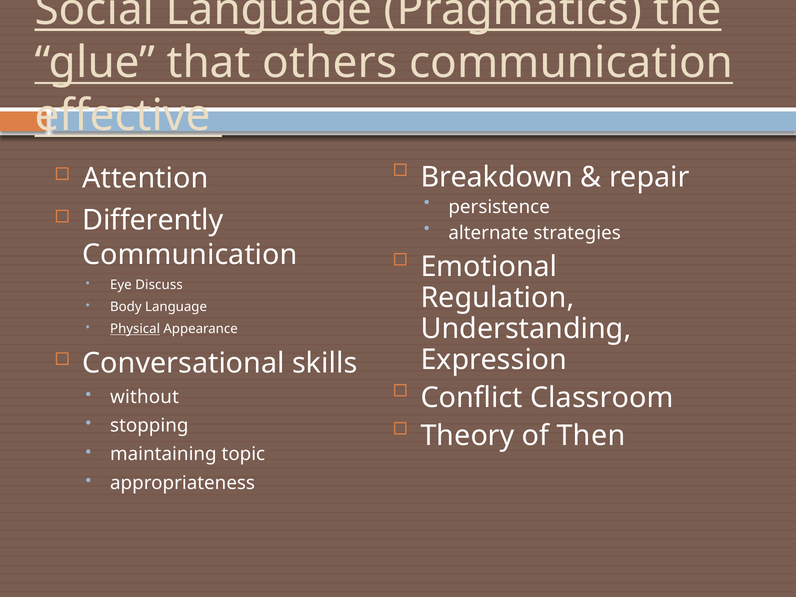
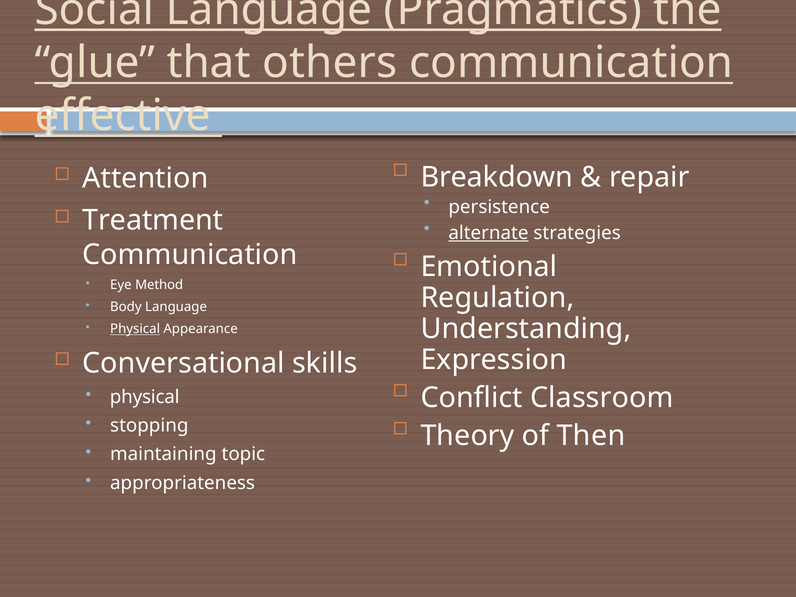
Differently: Differently -> Treatment
alternate underline: none -> present
Discuss: Discuss -> Method
without at (145, 397): without -> physical
